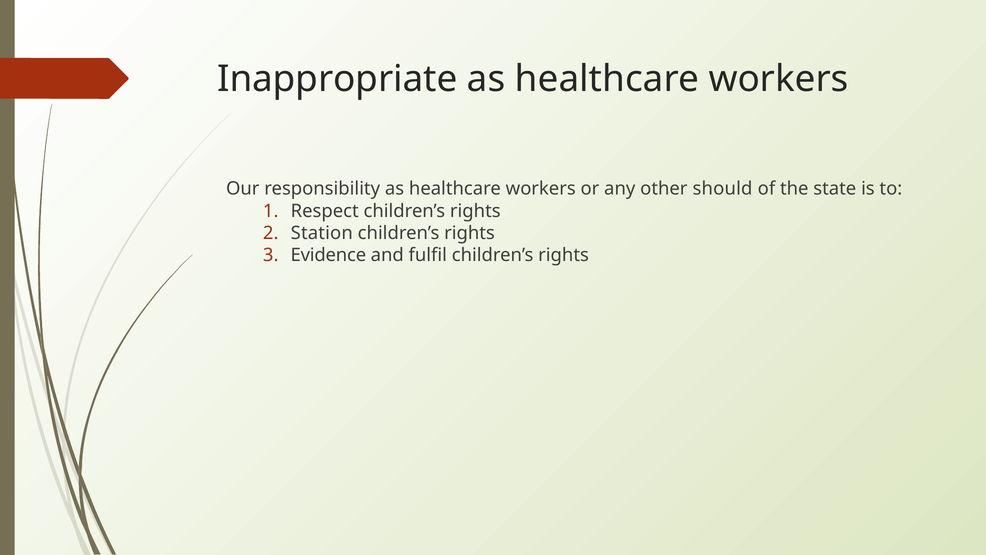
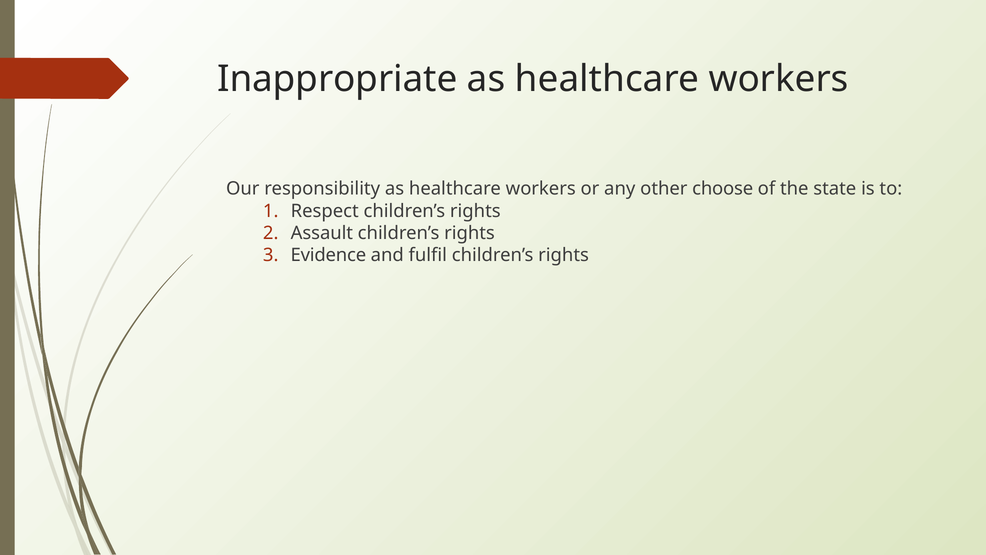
should: should -> choose
Station: Station -> Assault
